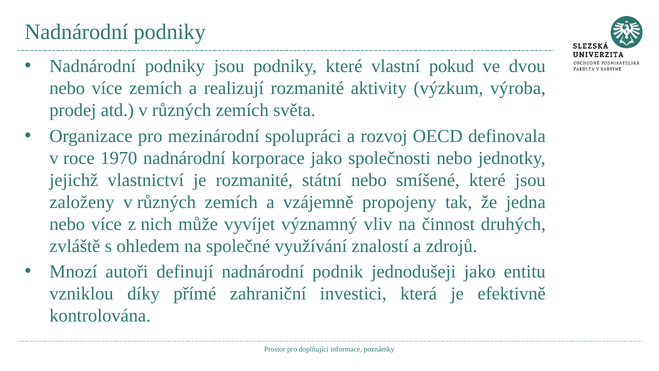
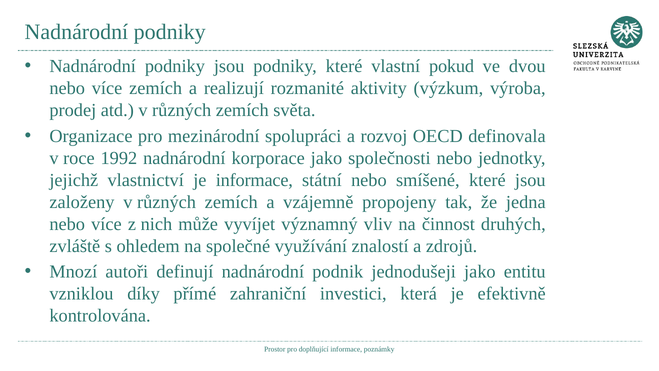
1970: 1970 -> 1992
je rozmanité: rozmanité -> informace
